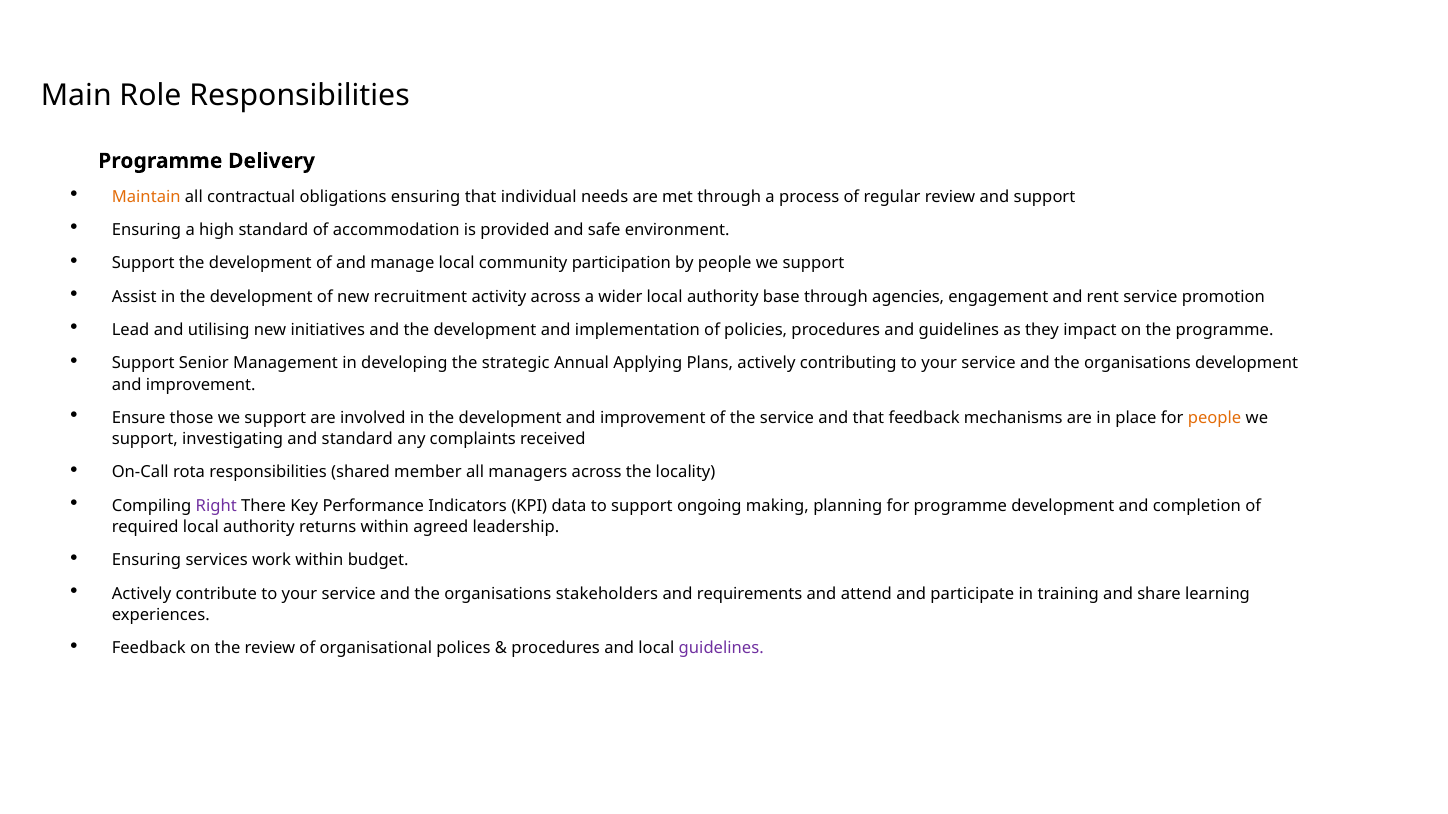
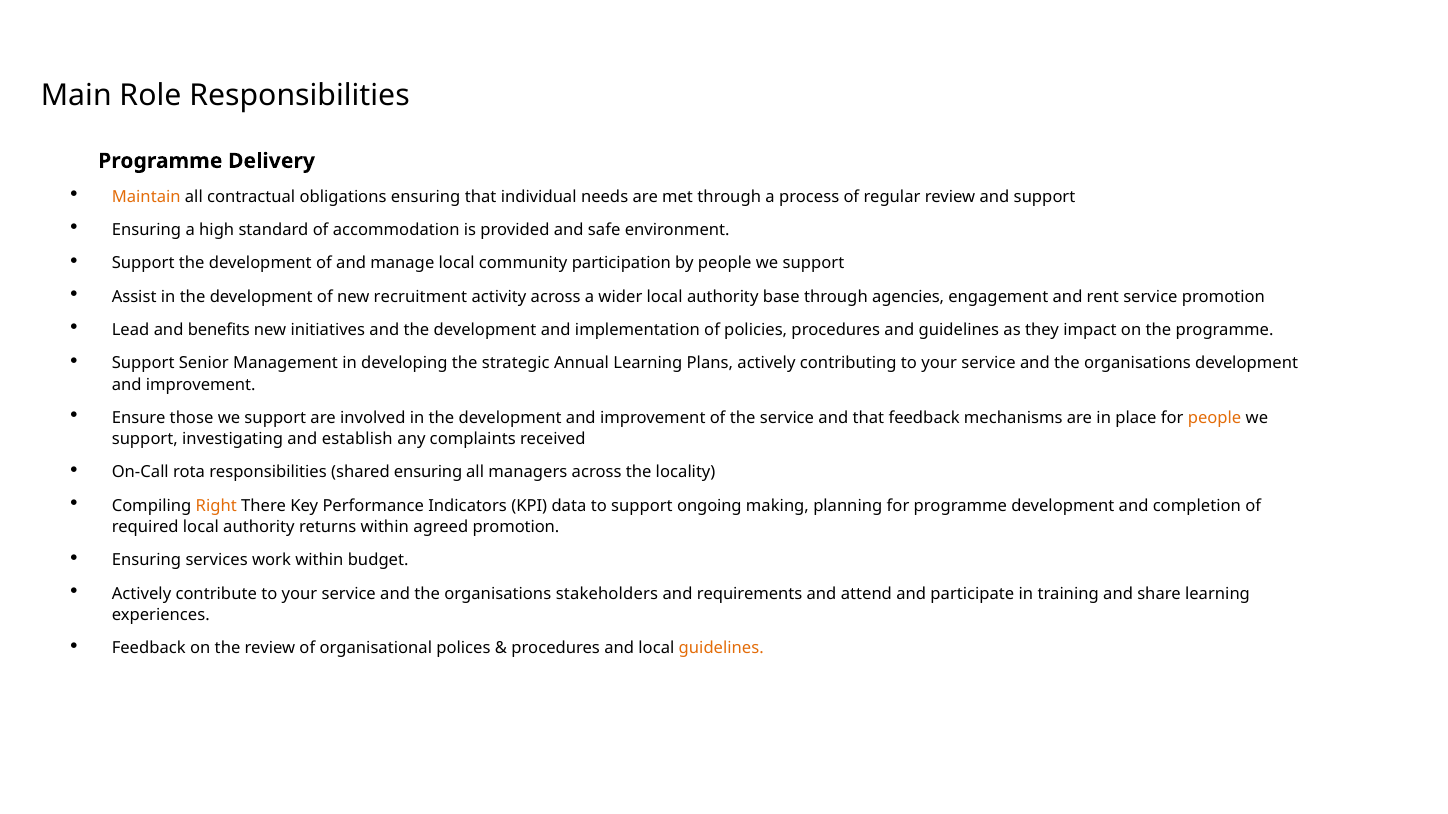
utilising: utilising -> benefits
Annual Applying: Applying -> Learning
and standard: standard -> establish
shared member: member -> ensuring
Right colour: purple -> orange
agreed leadership: leadership -> promotion
guidelines at (721, 649) colour: purple -> orange
